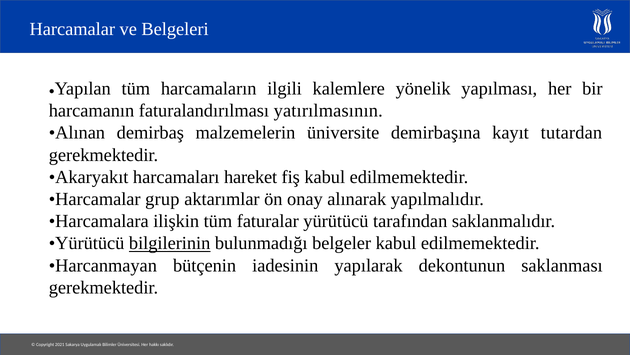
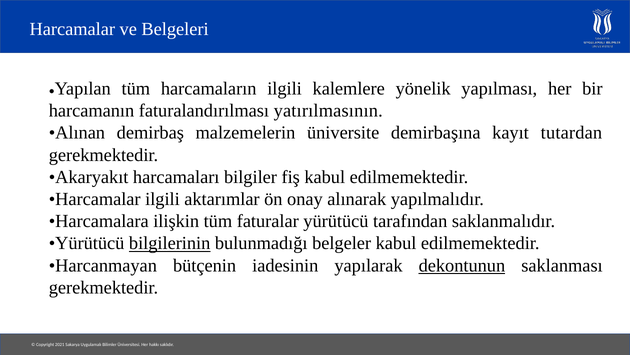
hareket: hareket -> bilgiler
Harcamalar grup: grup -> ilgili
dekontunun underline: none -> present
